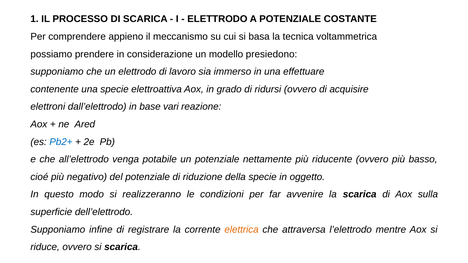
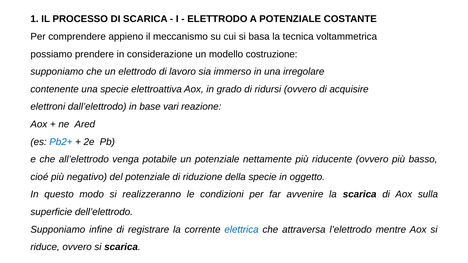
presiedono: presiedono -> costruzione
effettuare: effettuare -> irregolare
elettrica colour: orange -> blue
